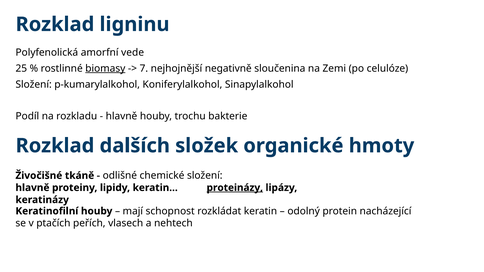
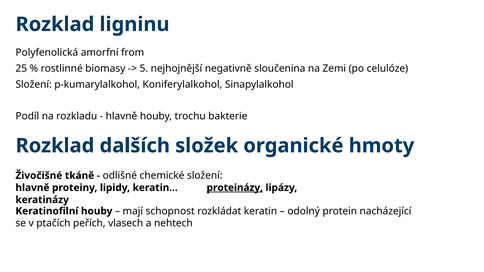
vede: vede -> from
biomasy underline: present -> none
7: 7 -> 5
